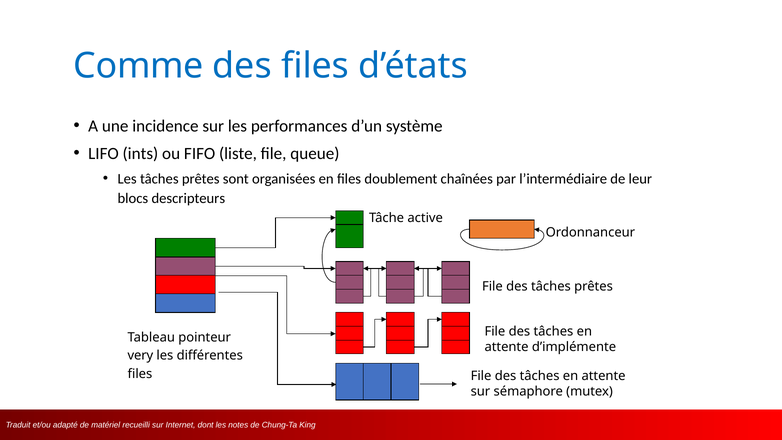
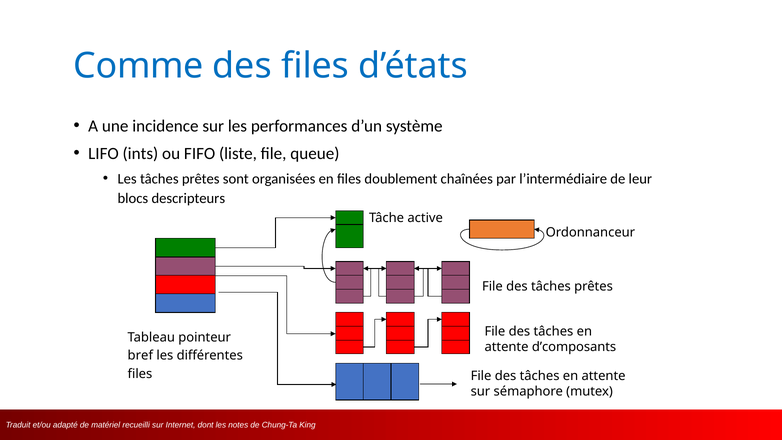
d’implémente: d’implémente -> d’composants
very: very -> bref
